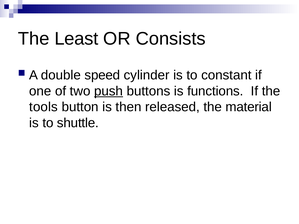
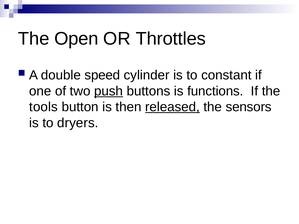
Least: Least -> Open
Consists: Consists -> Throttles
released underline: none -> present
material: material -> sensors
shuttle: shuttle -> dryers
